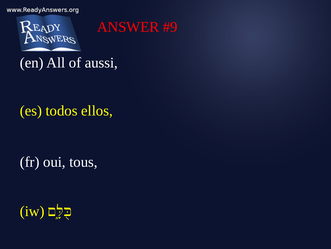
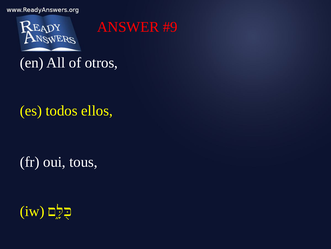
aussi: aussi -> otros
